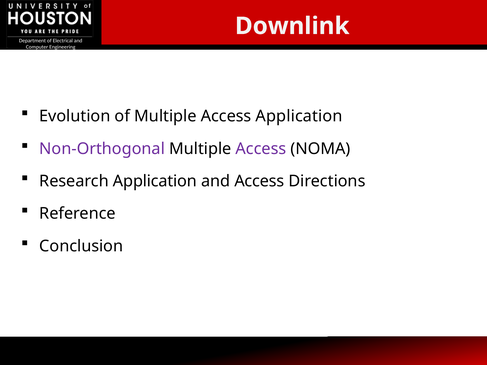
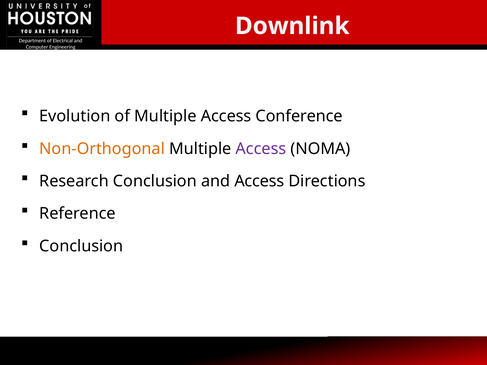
Access Application: Application -> Conference
Non-Orthogonal colour: purple -> orange
Research Application: Application -> Conclusion
